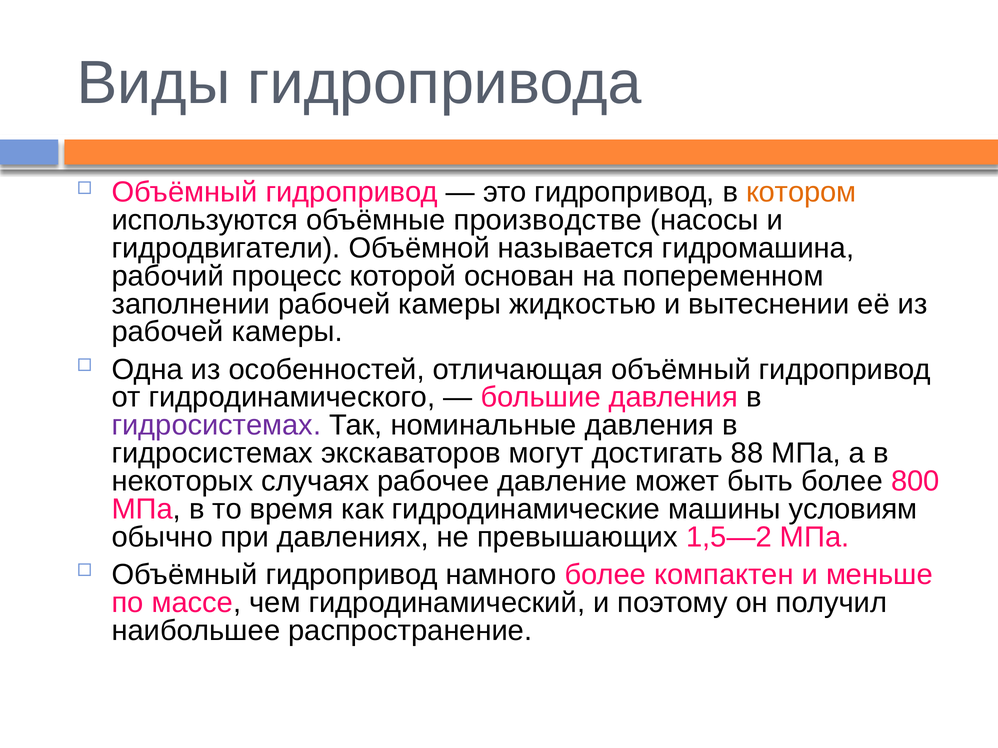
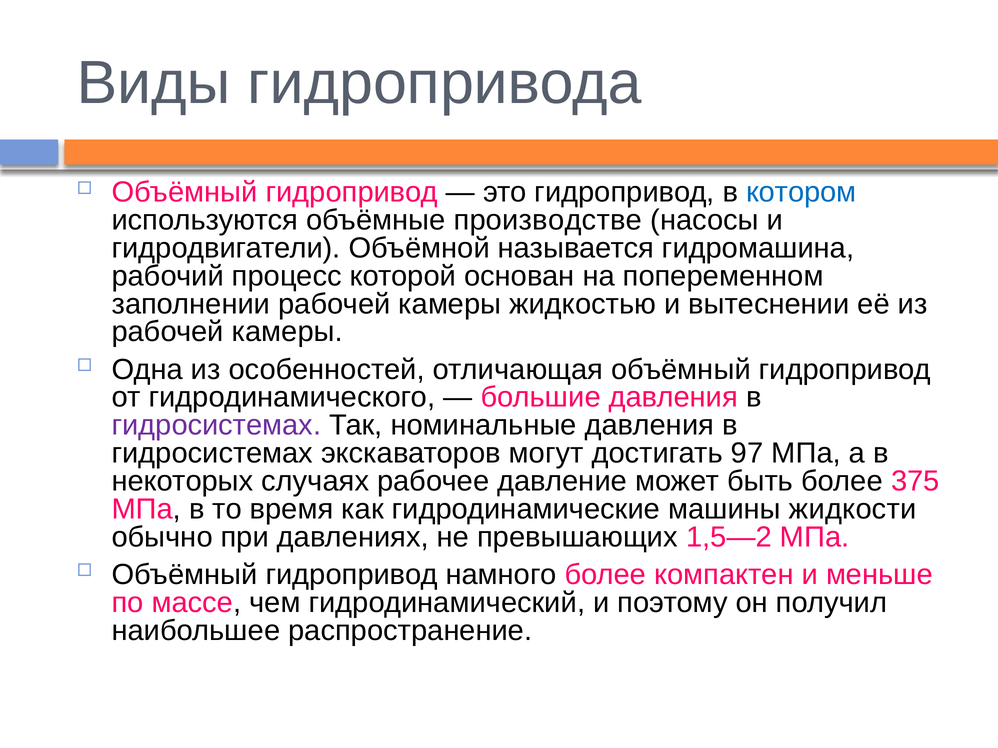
котором colour: orange -> blue
88: 88 -> 97
800: 800 -> 375
условиям: условиям -> жидкости
